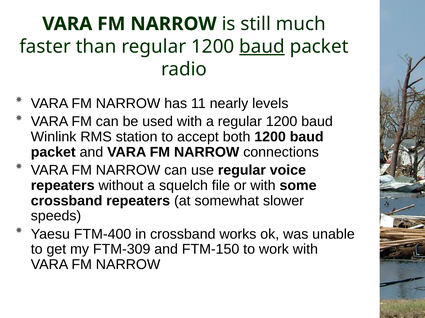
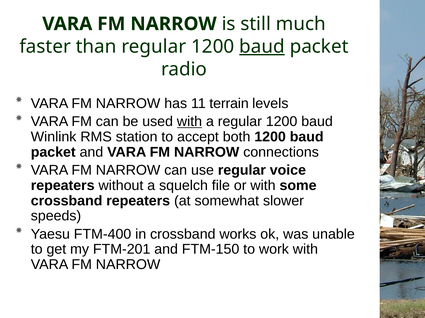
nearly: nearly -> terrain
with at (189, 122) underline: none -> present
FTM-309: FTM-309 -> FTM-201
